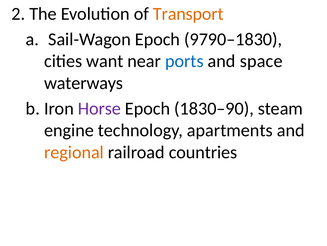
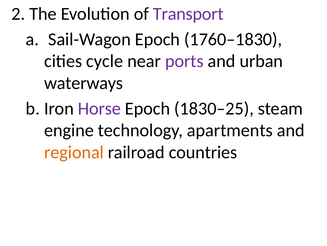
Transport colour: orange -> purple
9790–1830: 9790–1830 -> 1760–1830
want: want -> cycle
ports colour: blue -> purple
space: space -> urban
1830–90: 1830–90 -> 1830–25
